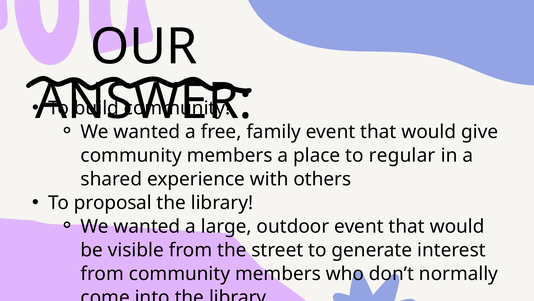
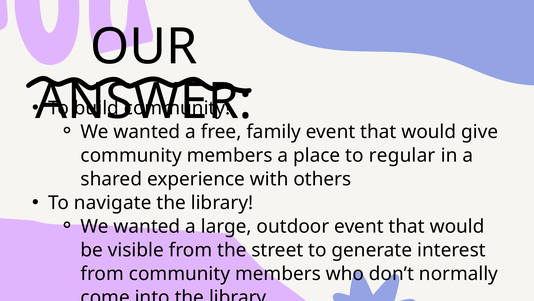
proposal: proposal -> navigate
